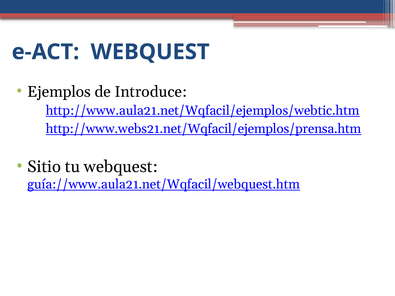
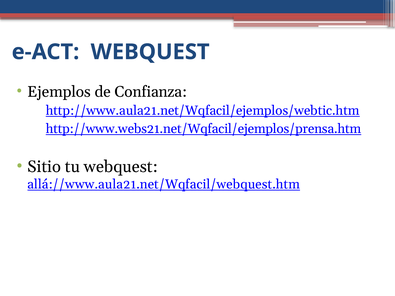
Introduce: Introduce -> Confianza
guía://www.aula21.net/Wqfacil/webquest.htm: guía://www.aula21.net/Wqfacil/webquest.htm -> allá://www.aula21.net/Wqfacil/webquest.htm
